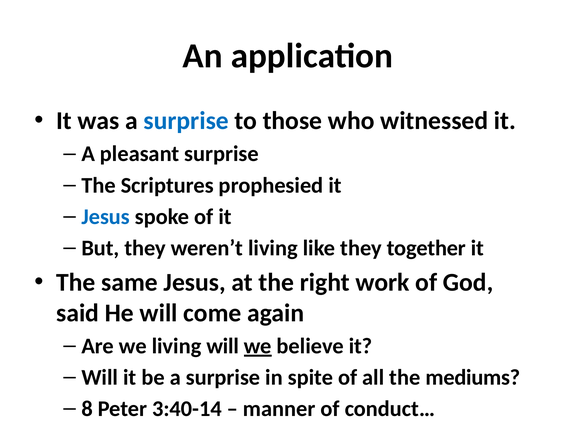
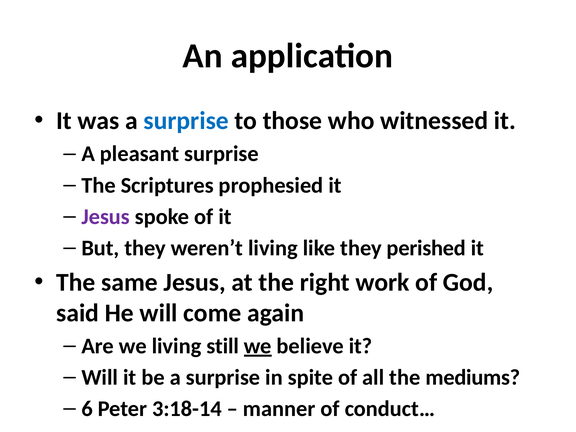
Jesus at (106, 217) colour: blue -> purple
together: together -> perished
living will: will -> still
8: 8 -> 6
3:40-14: 3:40-14 -> 3:18-14
